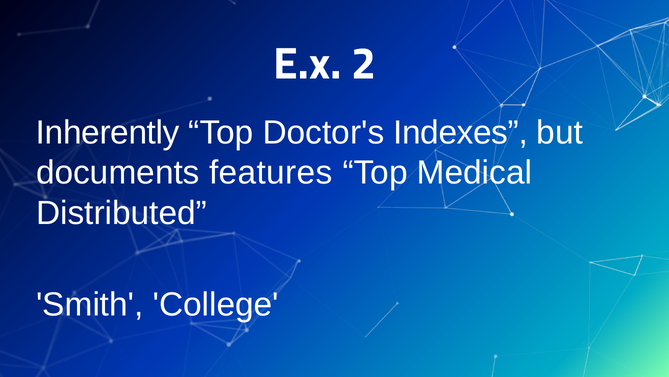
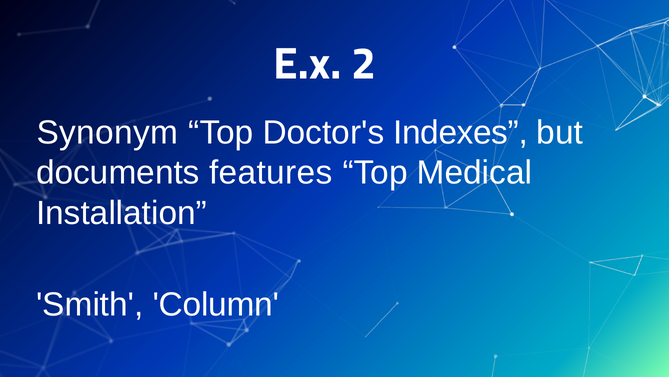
Inherently: Inherently -> Synonym
Distributed: Distributed -> Installation
College: College -> Column
